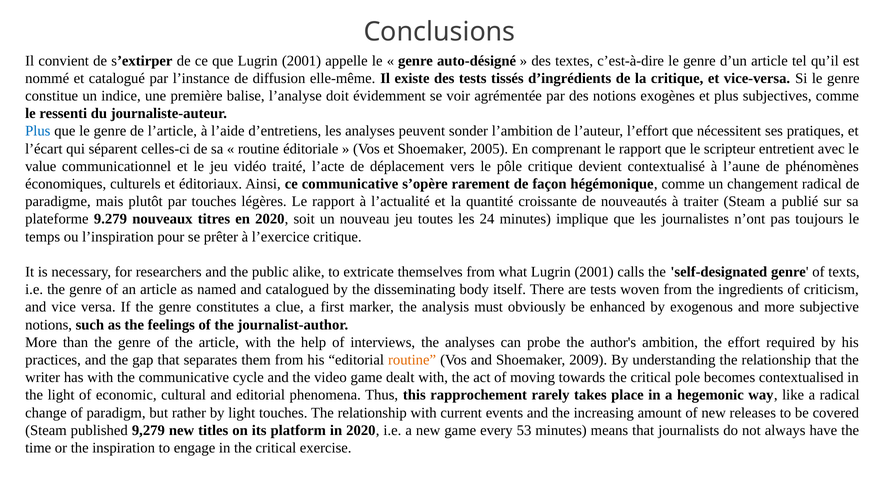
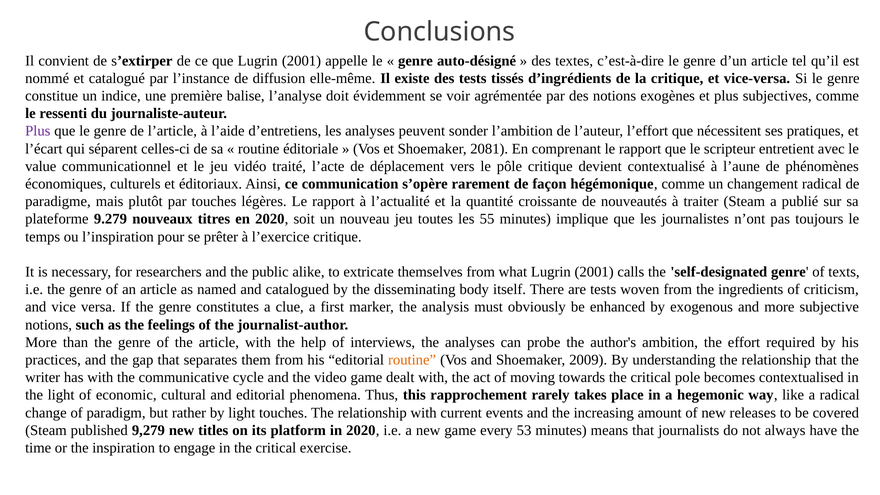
Plus at (38, 131) colour: blue -> purple
2005: 2005 -> 2081
ce communicative: communicative -> communication
24: 24 -> 55
